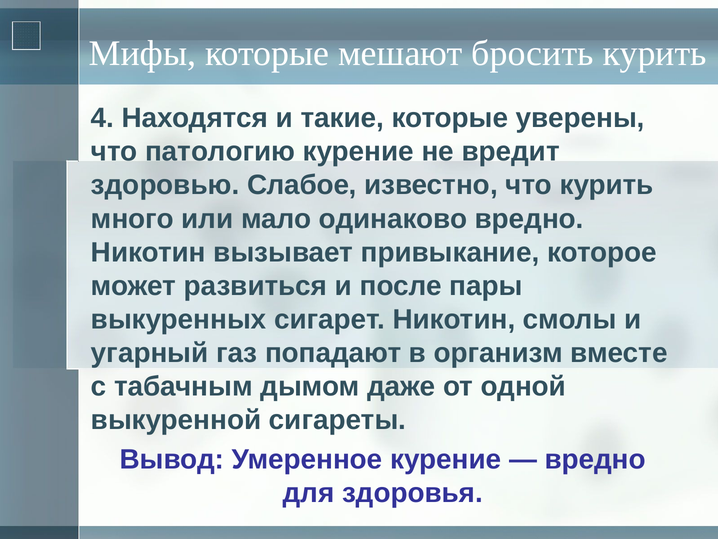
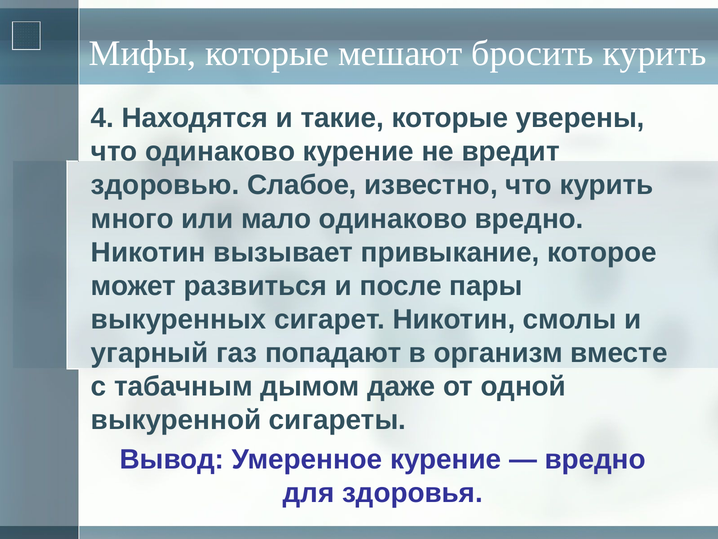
что патологию: патологию -> одинаково
